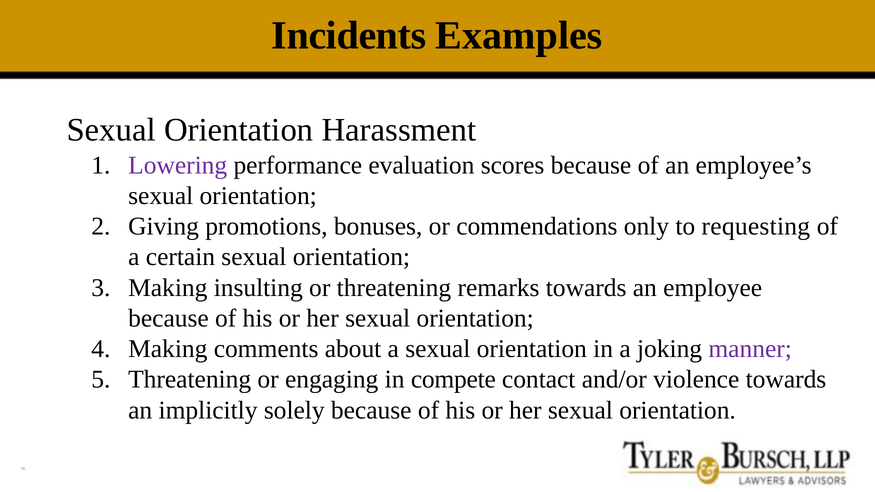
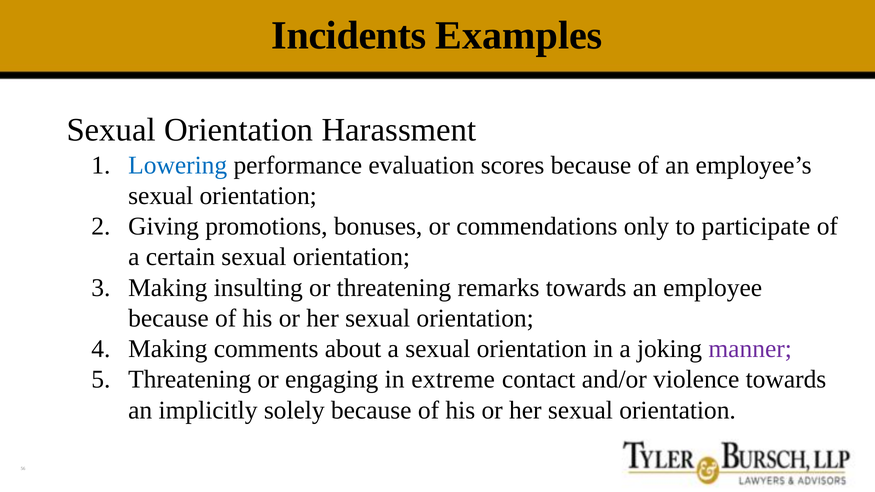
Lowering colour: purple -> blue
requesting: requesting -> participate
compete: compete -> extreme
